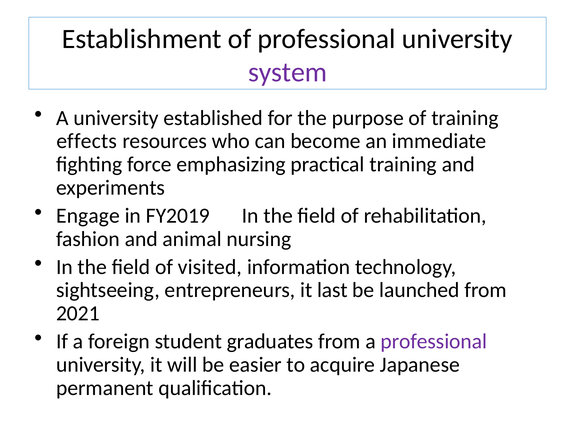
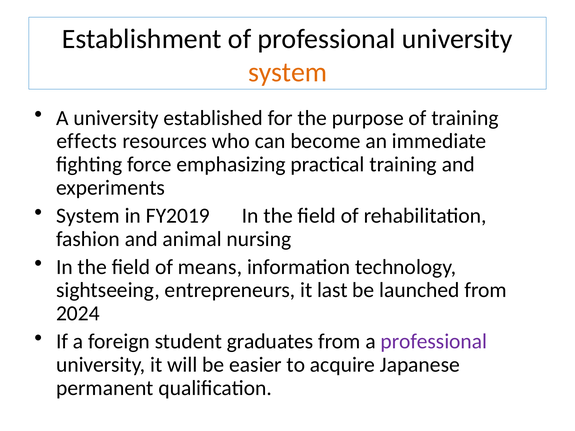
system at (288, 72) colour: purple -> orange
Engage at (88, 216): Engage -> System
visited: visited -> means
2021: 2021 -> 2024
